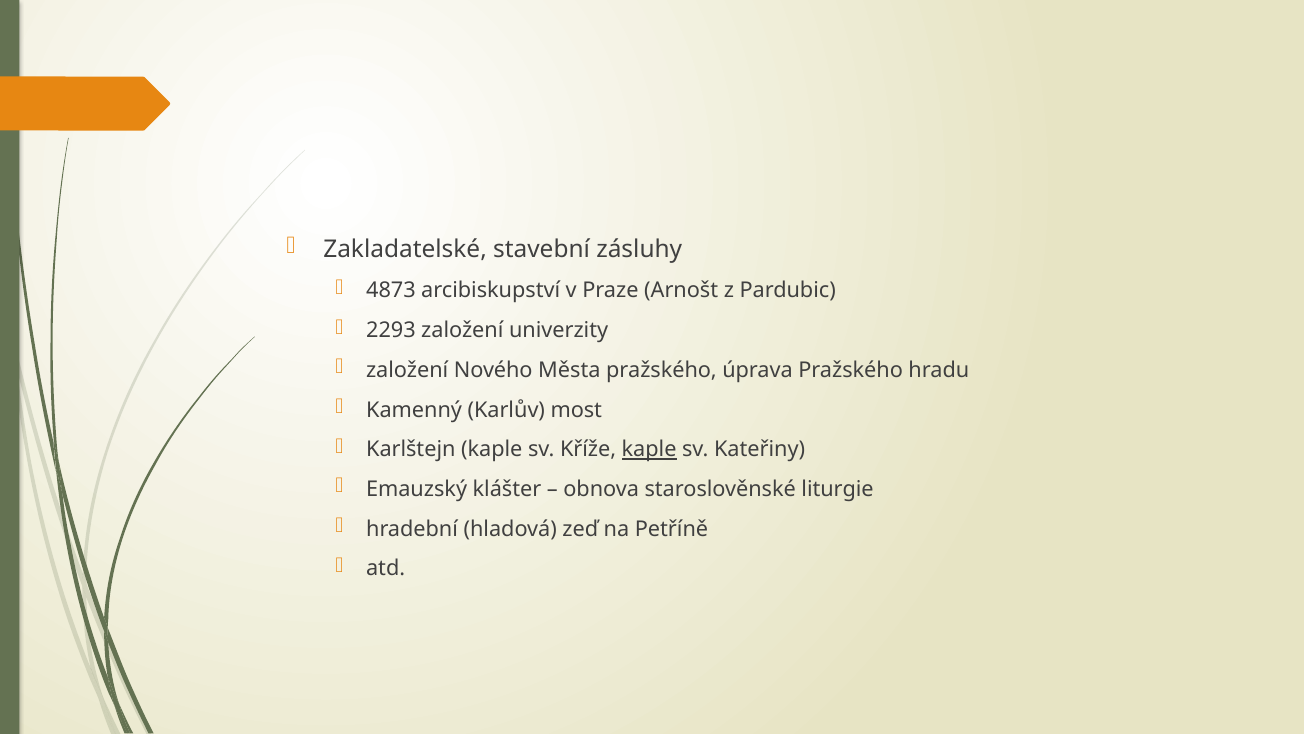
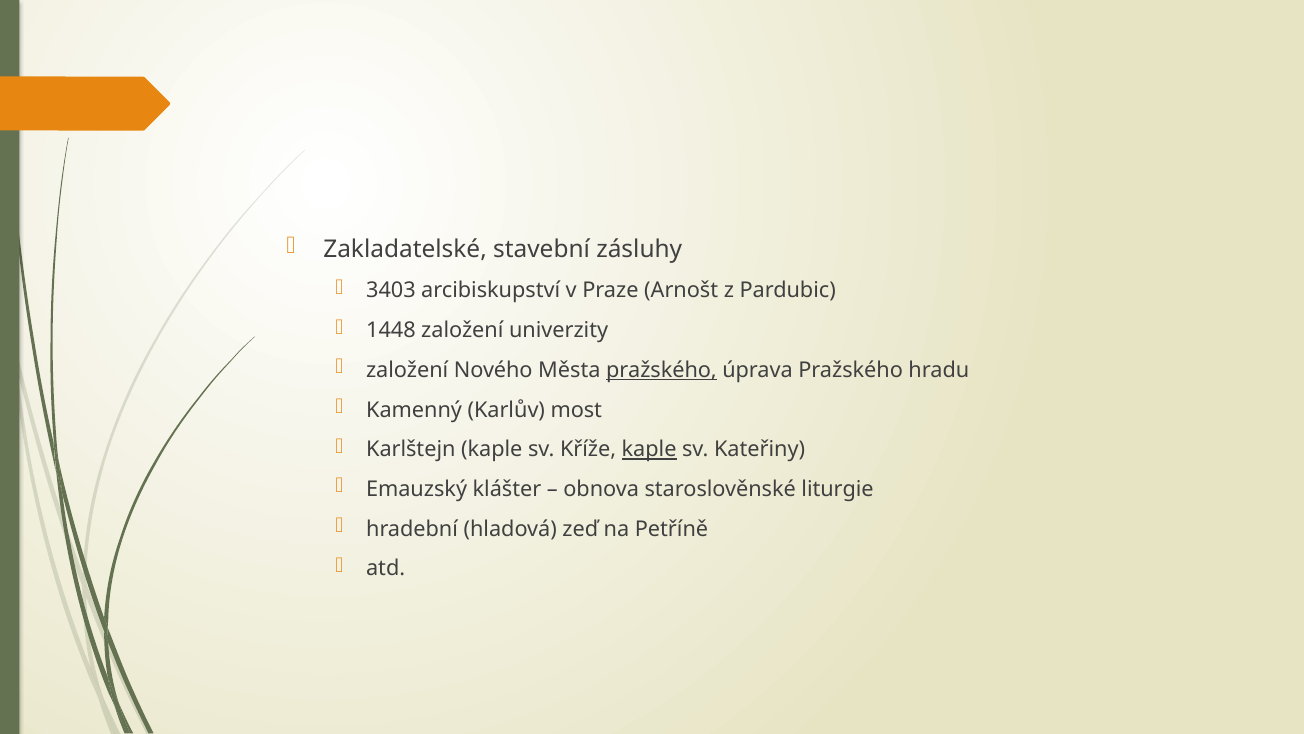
4873: 4873 -> 3403
2293: 2293 -> 1448
pražského at (661, 370) underline: none -> present
